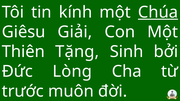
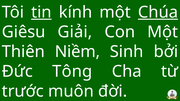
tin underline: none -> present
Tặng: Tặng -> Niềm
Lòng: Lòng -> Tông
